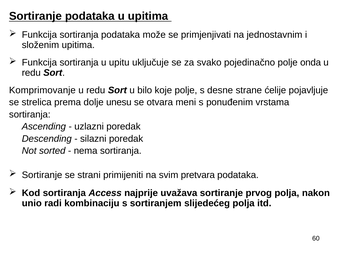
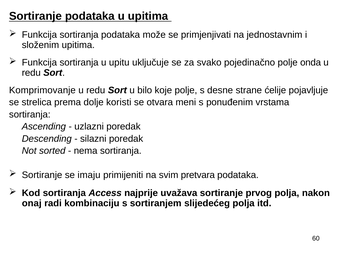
unesu: unesu -> koristi
strani: strani -> imaju
unio: unio -> onaj
